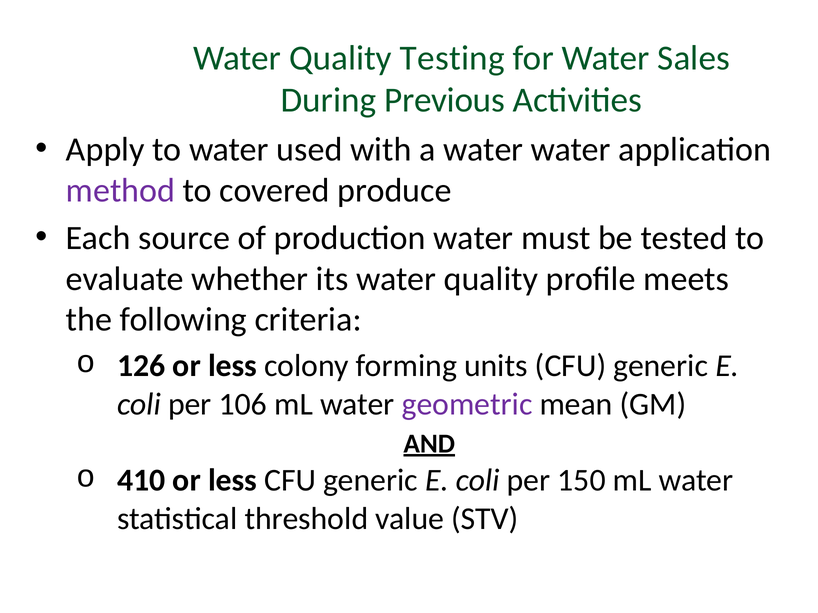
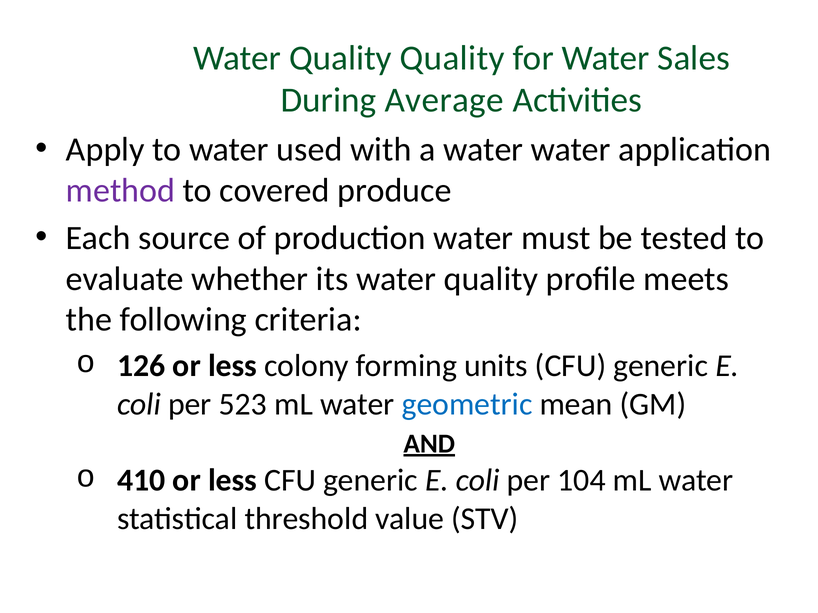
Quality Testing: Testing -> Quality
Previous: Previous -> Average
106: 106 -> 523
geometric colour: purple -> blue
150: 150 -> 104
